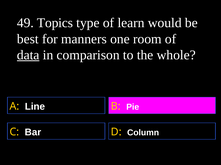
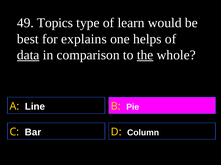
manners: manners -> explains
room: room -> helps
the underline: none -> present
